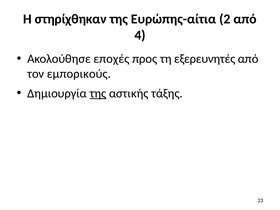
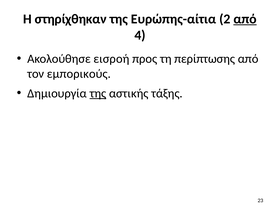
από at (245, 19) underline: none -> present
εποχές: εποχές -> εισροή
εξερευνητές: εξερευνητές -> περίπτωσης
